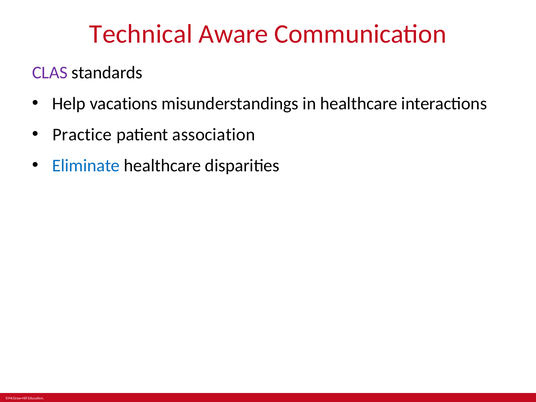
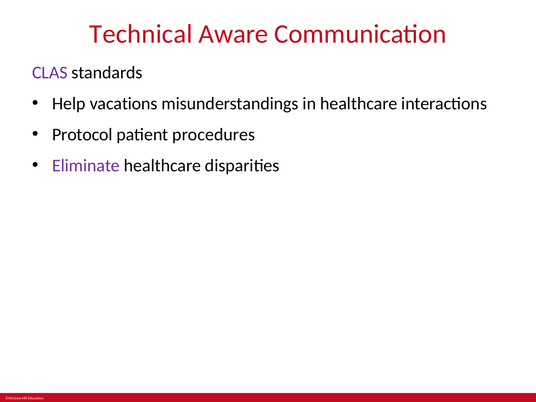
Practice: Practice -> Protocol
association: association -> procedures
Eliminate colour: blue -> purple
